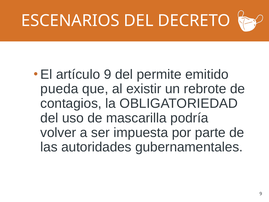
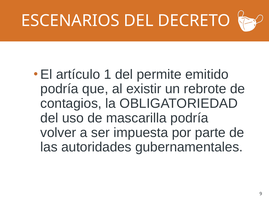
artículo 9: 9 -> 1
pueda at (59, 89): pueda -> podría
